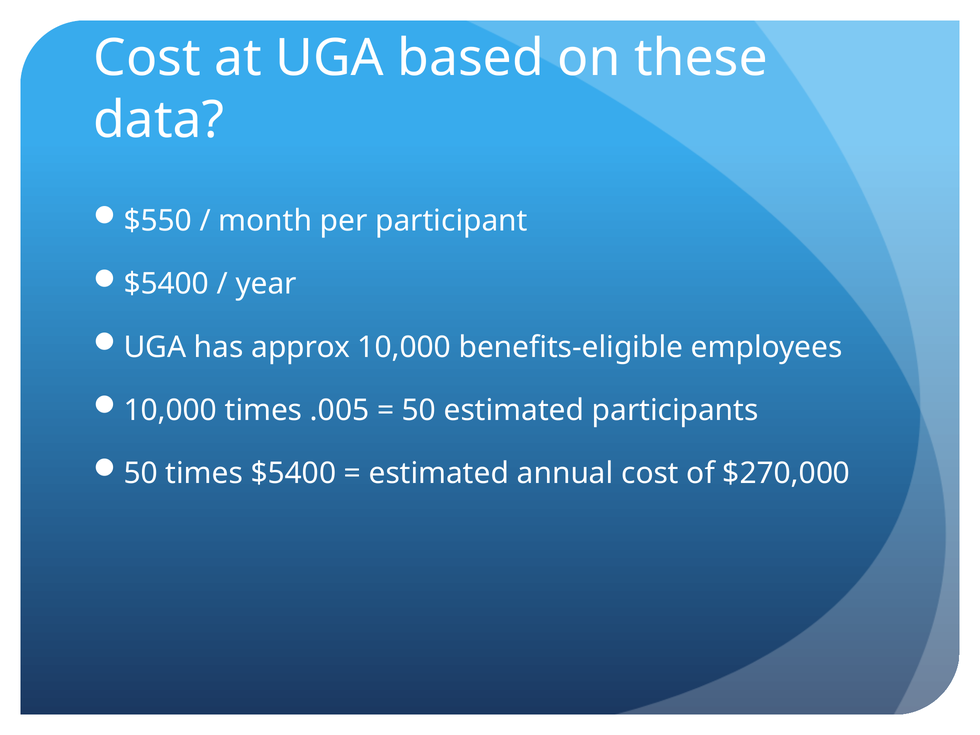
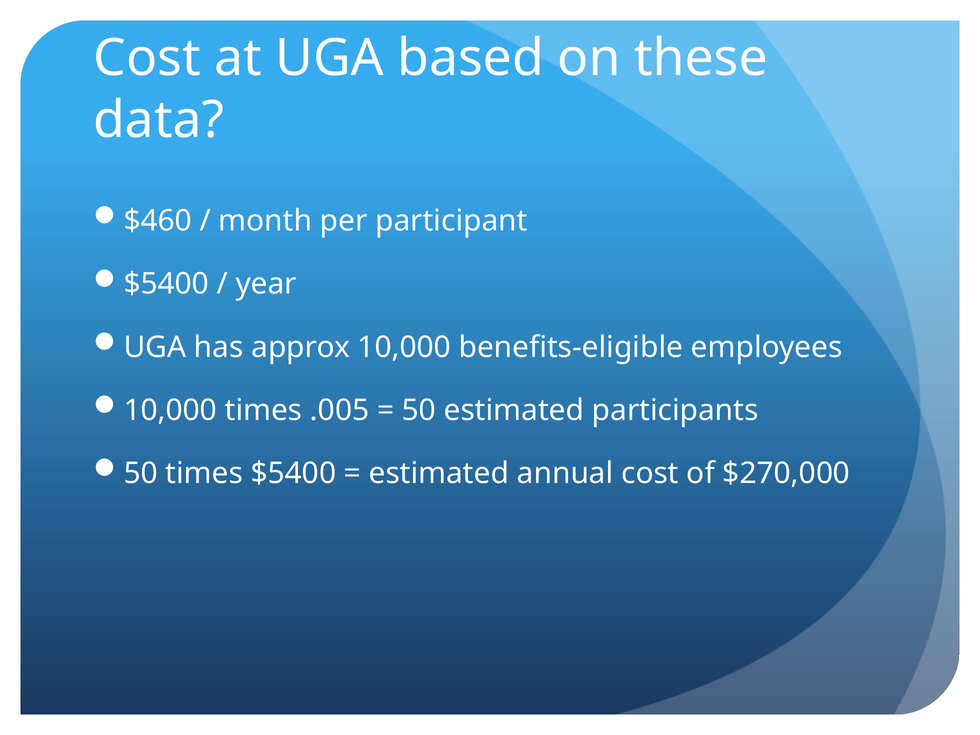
$550: $550 -> $460
